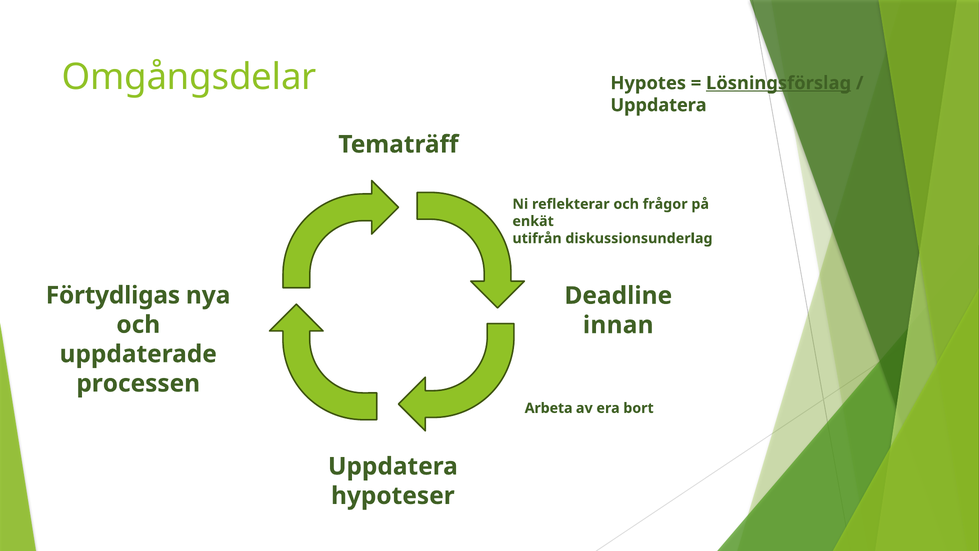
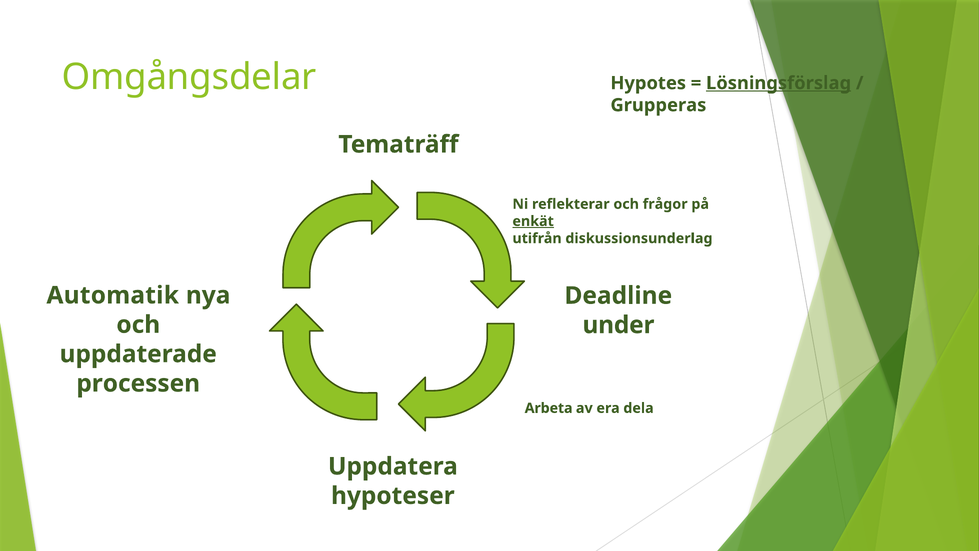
Uppdatera at (658, 105): Uppdatera -> Grupperas
enkät underline: none -> present
Förtydligas: Förtydligas -> Automatik
innan: innan -> under
bort: bort -> dela
